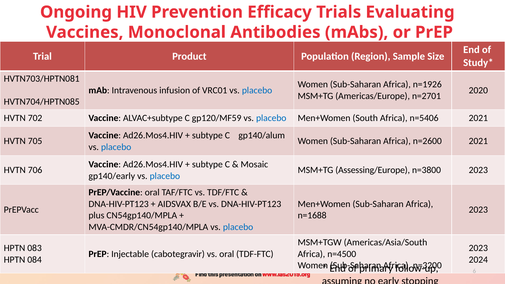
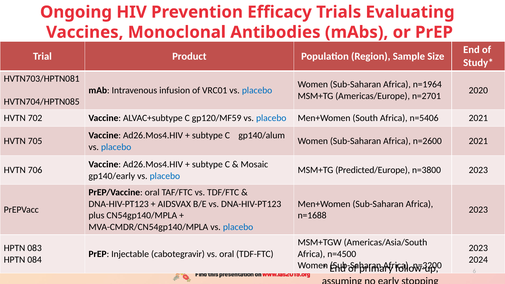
n=1926: n=1926 -> n=1964
Assessing/Europe: Assessing/Europe -> Predicted/Europe
